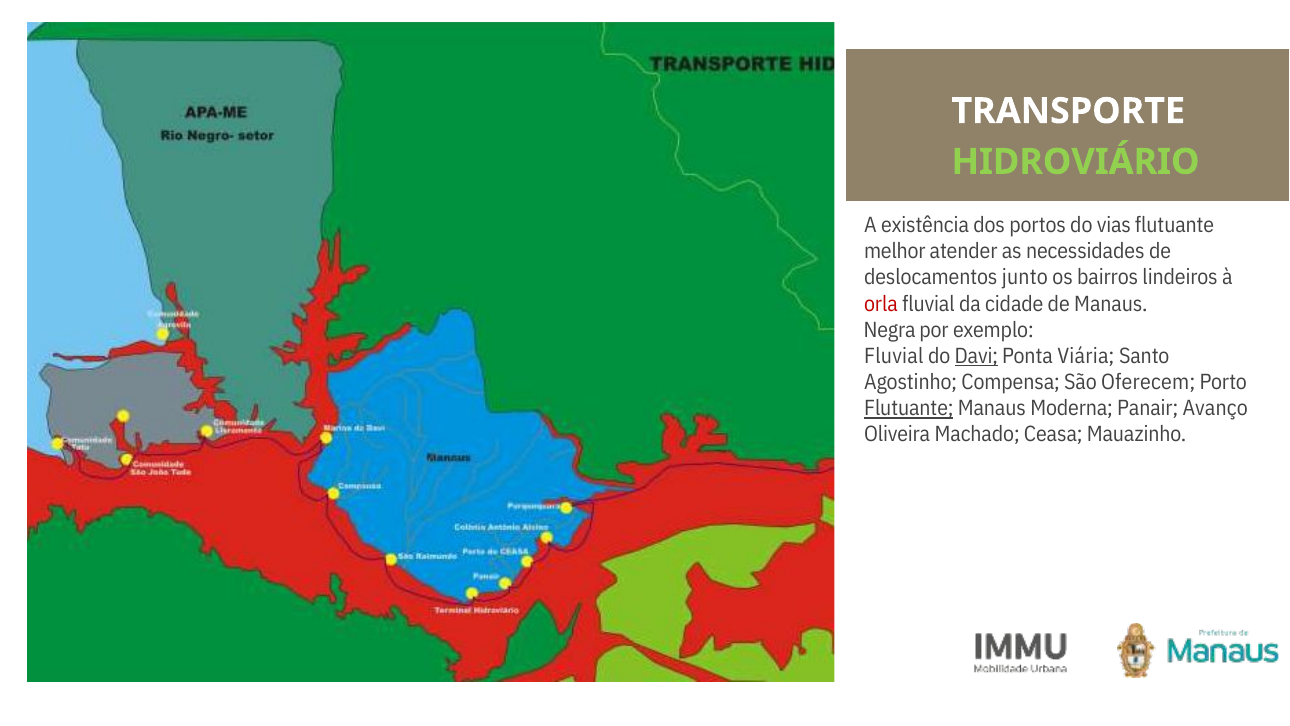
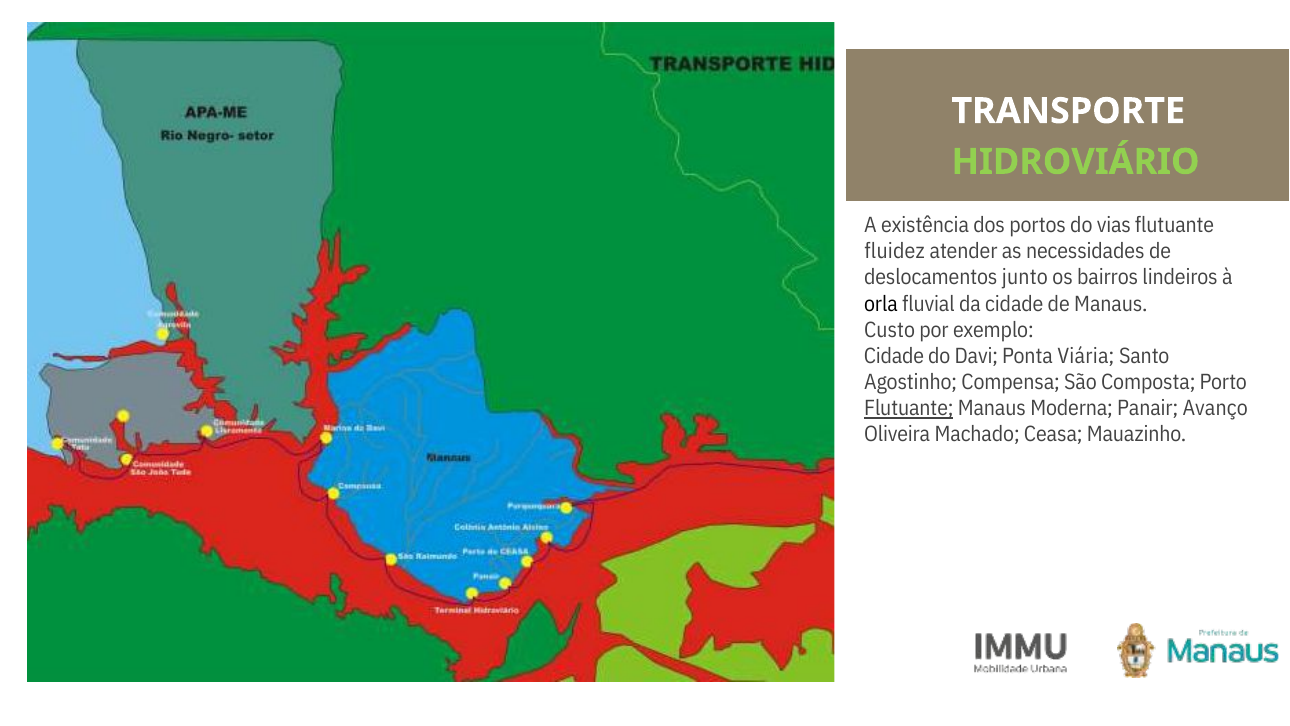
melhor: melhor -> fluidez
orla colour: red -> black
Negra: Negra -> Custo
Fluvial at (894, 356): Fluvial -> Cidade
Davi underline: present -> none
Oferecem: Oferecem -> Composta
